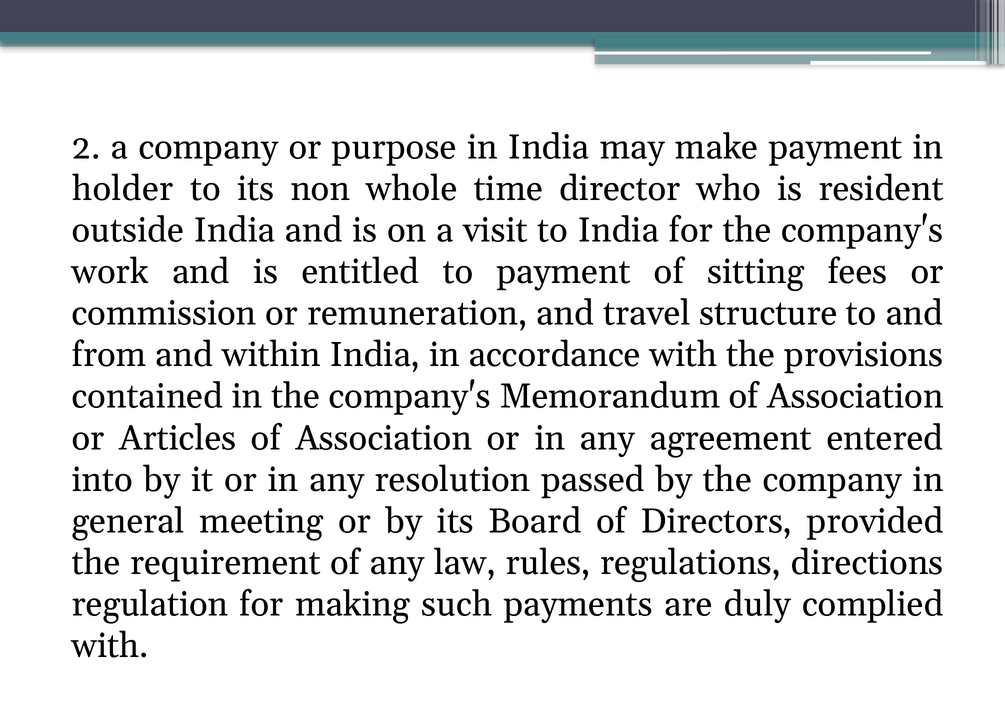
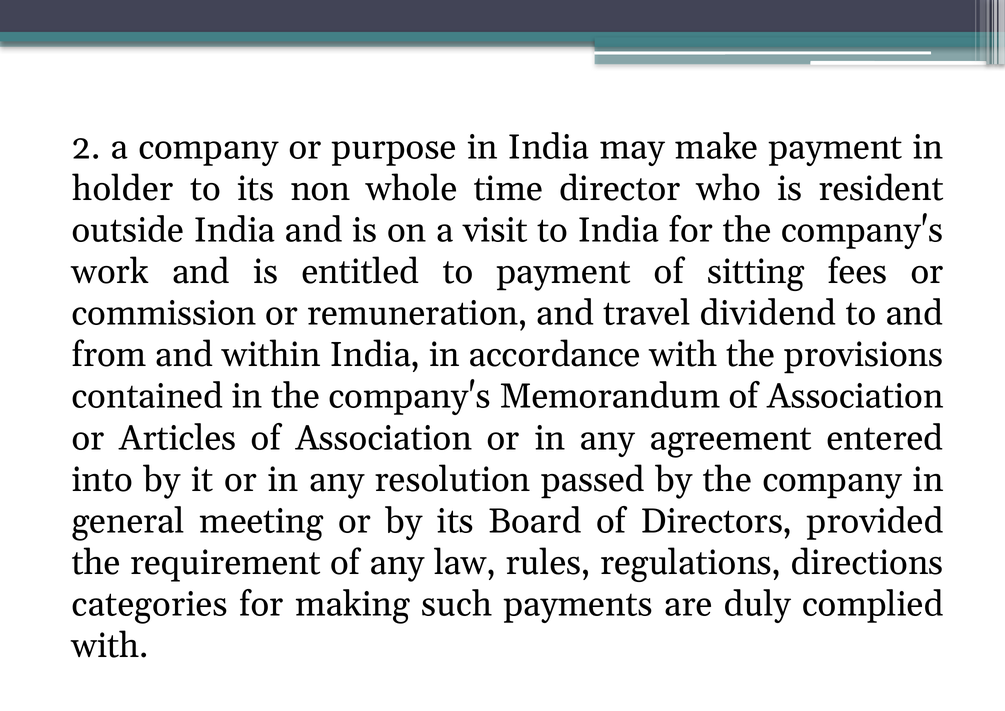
structure: structure -> dividend
regulation: regulation -> categories
